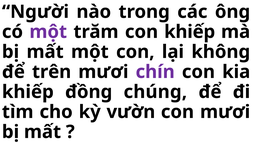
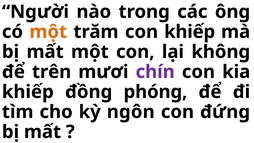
một at (48, 32) colour: purple -> orange
chúng: chúng -> phóng
vườn: vườn -> ngôn
con mươi: mươi -> đứng
